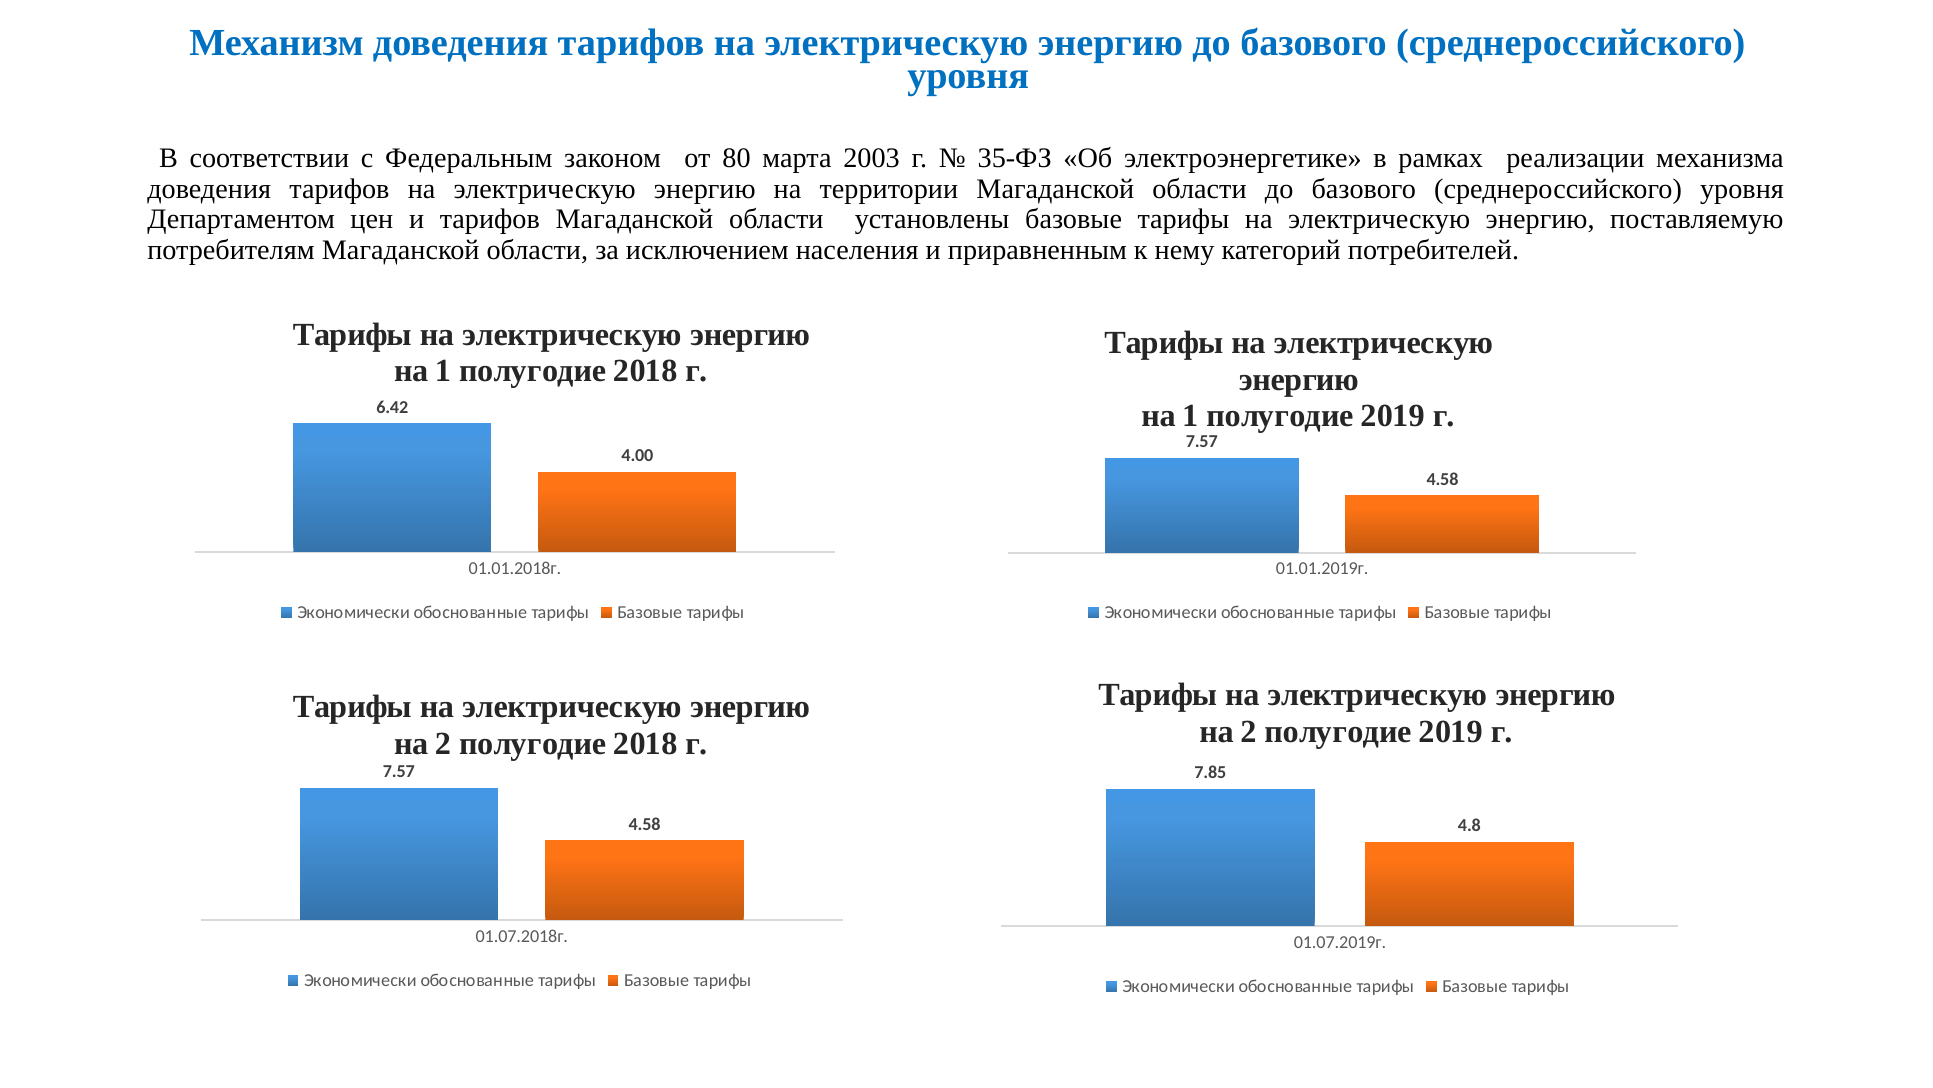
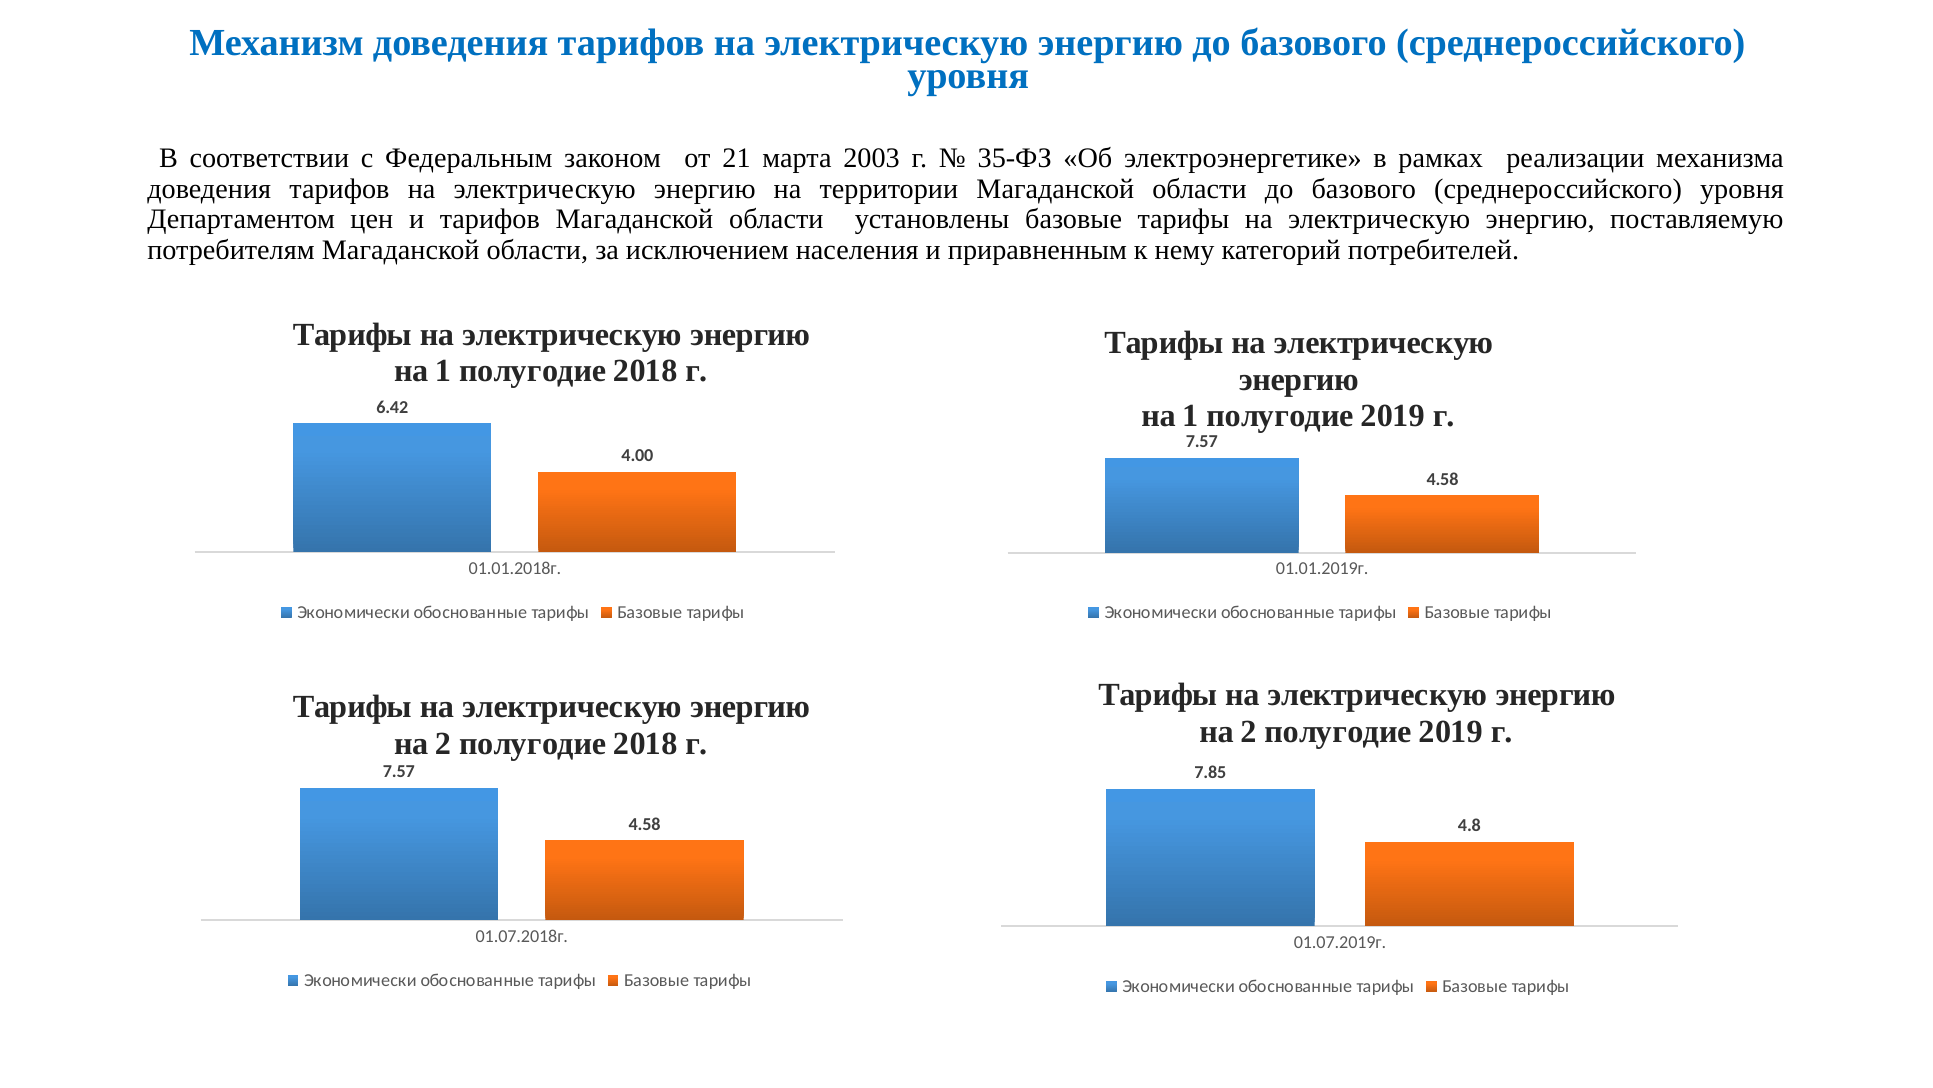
80: 80 -> 21
